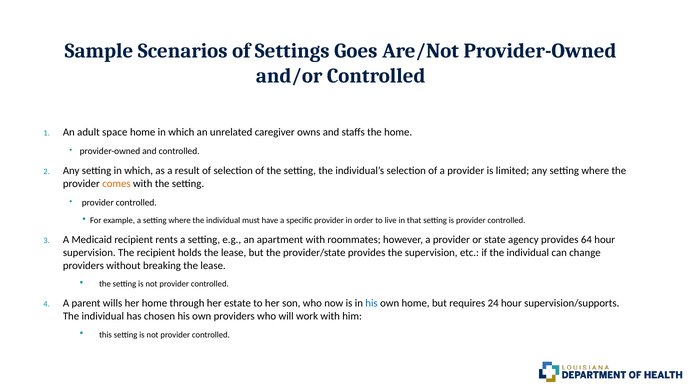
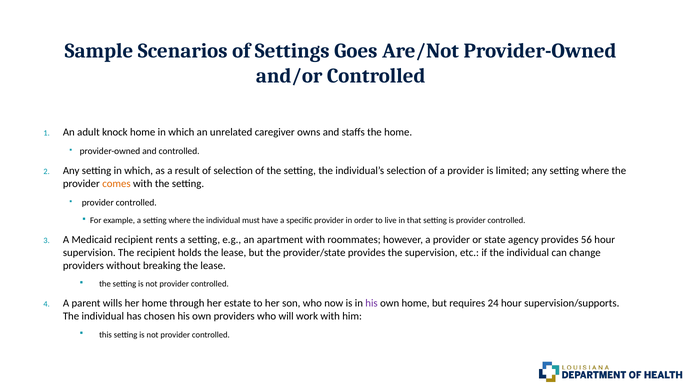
space: space -> knock
64: 64 -> 56
his at (372, 303) colour: blue -> purple
